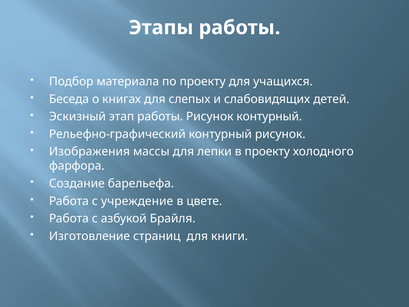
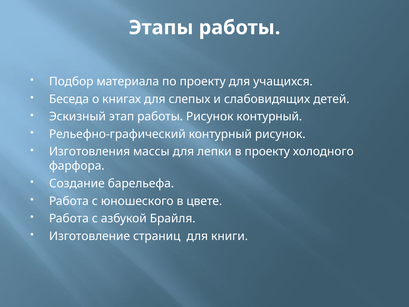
Изображения: Изображения -> Изготовления
учреждение: учреждение -> юношеского
